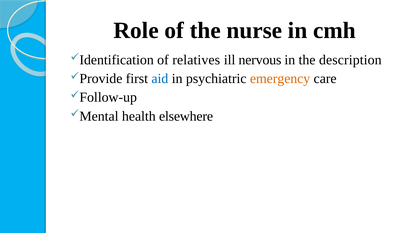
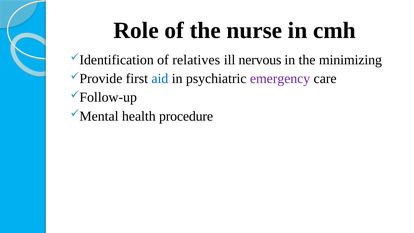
description: description -> minimizing
emergency colour: orange -> purple
elsewhere: elsewhere -> procedure
